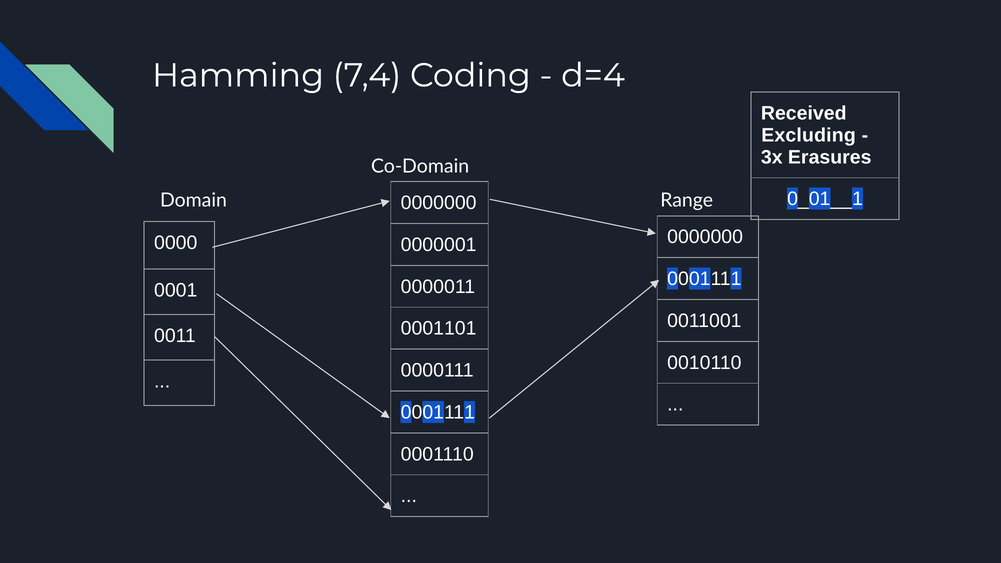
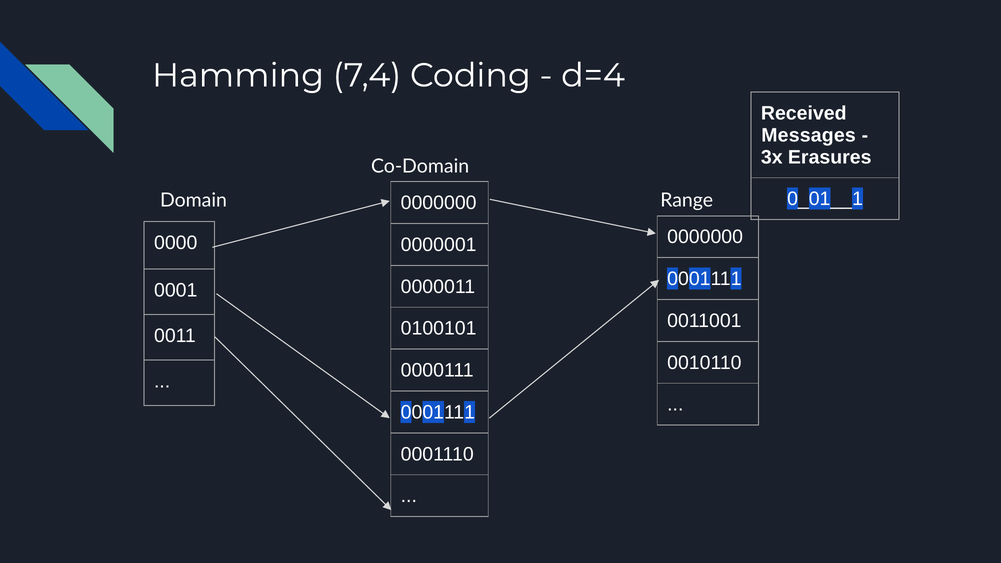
Excluding: Excluding -> Messages
0001101: 0001101 -> 0100101
